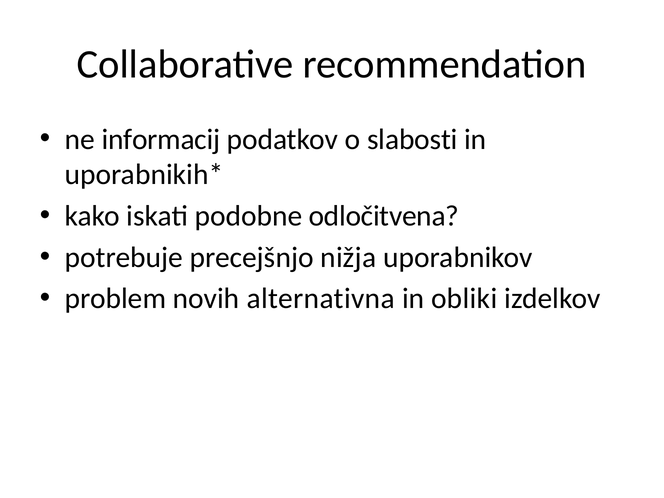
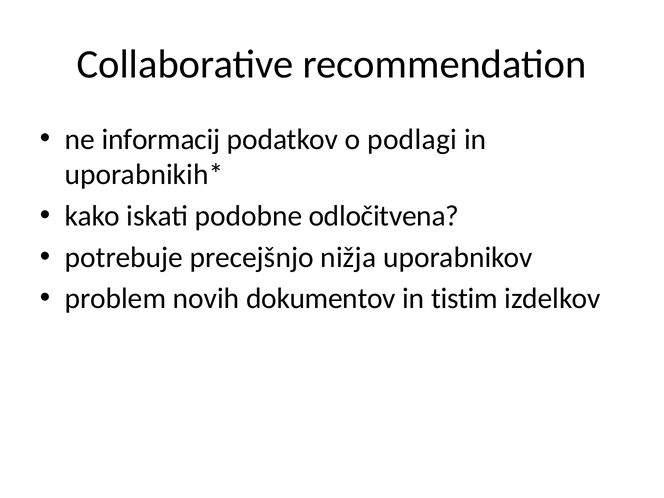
slabosti: slabosti -> podlagi
alternativna: alternativna -> dokumentov
obliki: obliki -> tistim
